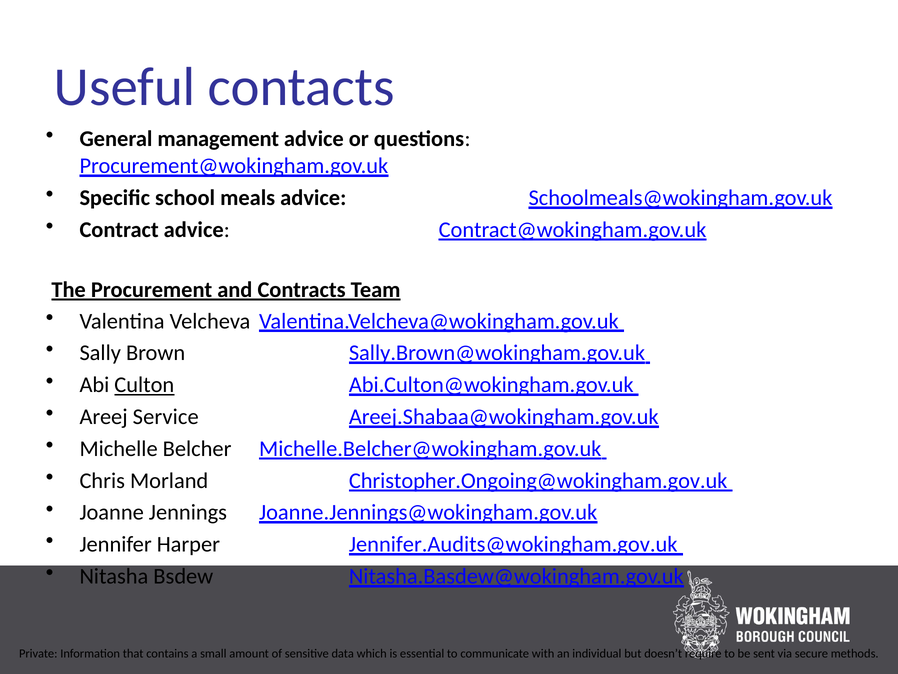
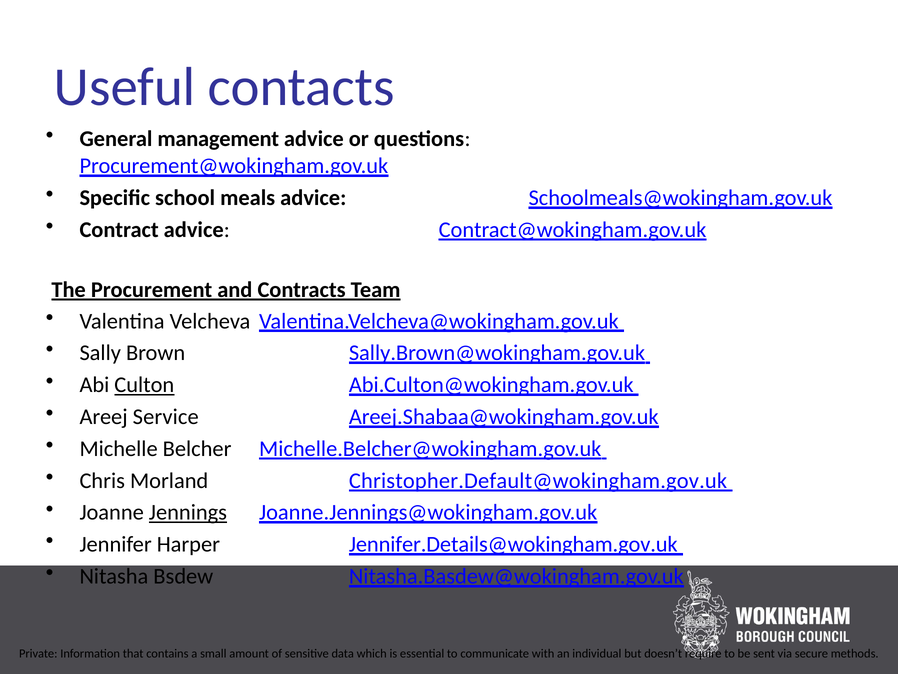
Christopher.Ongoing@wokingham.gov.uk: Christopher.Ongoing@wokingham.gov.uk -> Christopher.Default@wokingham.gov.uk
Jennings underline: none -> present
Jennifer.Audits@wokingham.gov.uk: Jennifer.Audits@wokingham.gov.uk -> Jennifer.Details@wokingham.gov.uk
